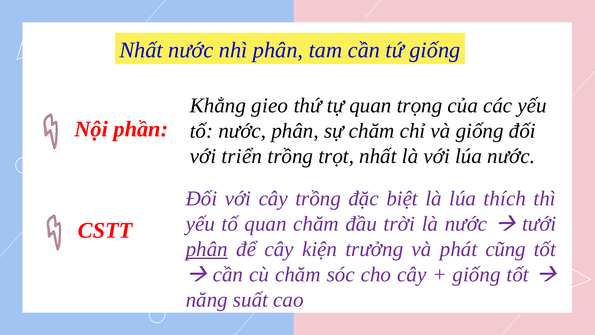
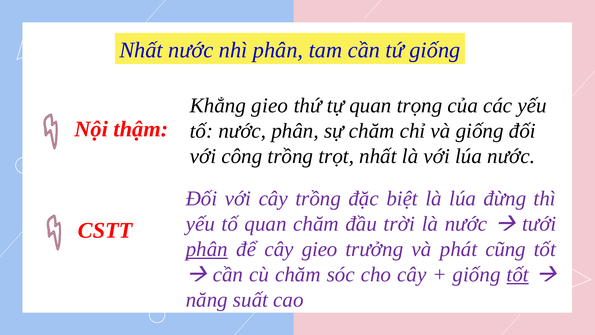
phần: phần -> thậm
triển: triển -> công
thích: thích -> đừng
cây kiện: kiện -> gieo
tốt at (518, 274) underline: none -> present
